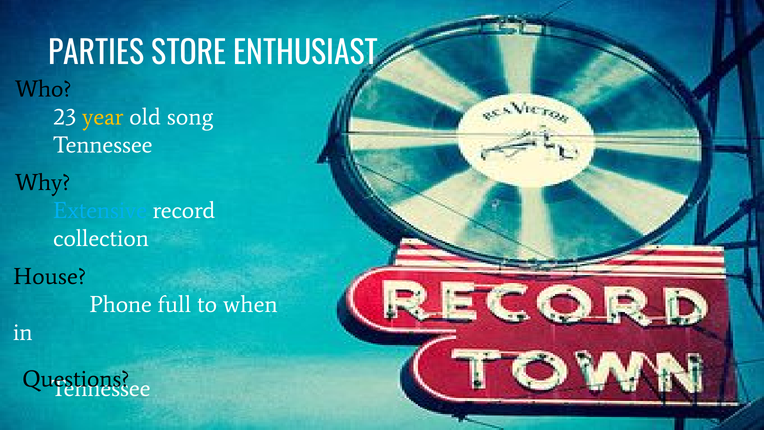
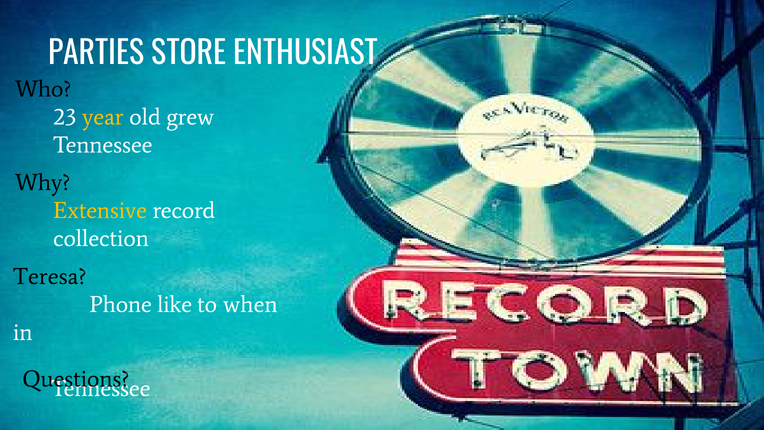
song: song -> grew
Extensive colour: light blue -> yellow
House: House -> Teresa
full: full -> like
